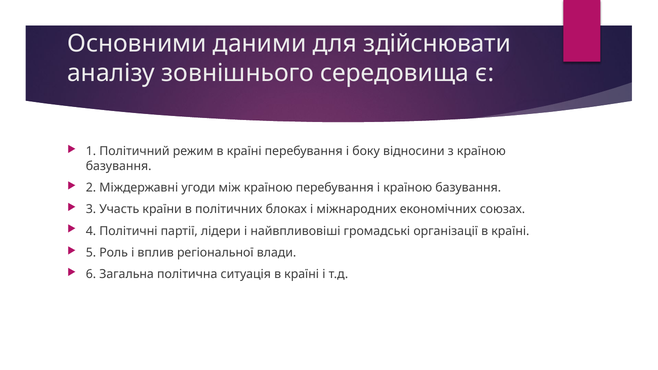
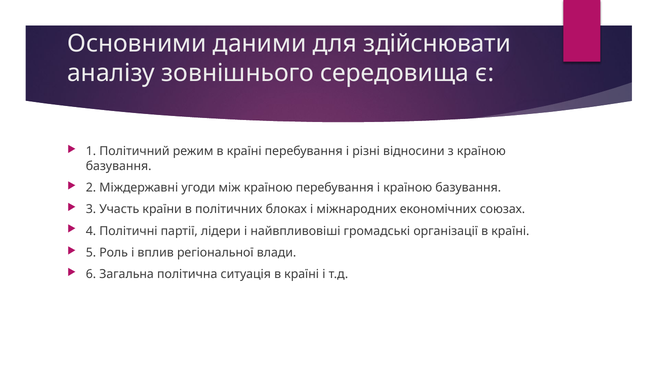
боку: боку -> різні
